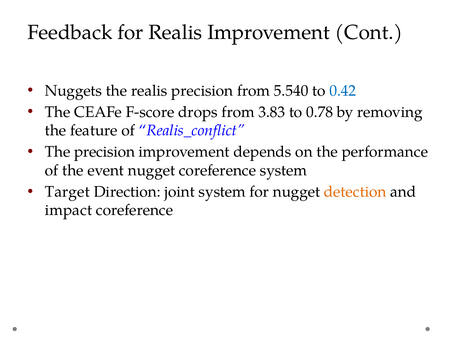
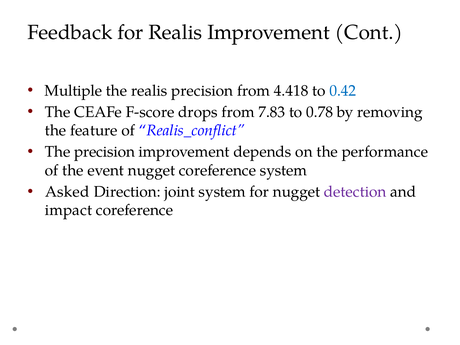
Nuggets: Nuggets -> Multiple
5.540: 5.540 -> 4.418
3.83: 3.83 -> 7.83
Target: Target -> Asked
detection colour: orange -> purple
